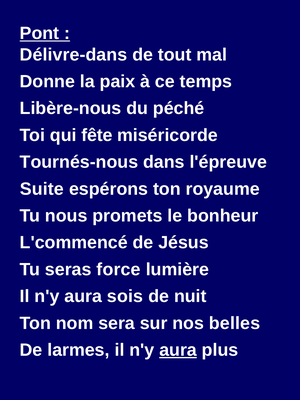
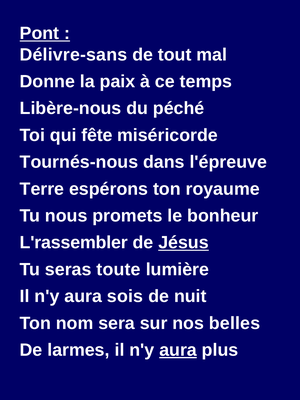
Délivre-dans: Délivre-dans -> Délivre-sans
Suite: Suite -> Terre
L'commencé: L'commencé -> L'rassembler
Jésus underline: none -> present
force: force -> toute
